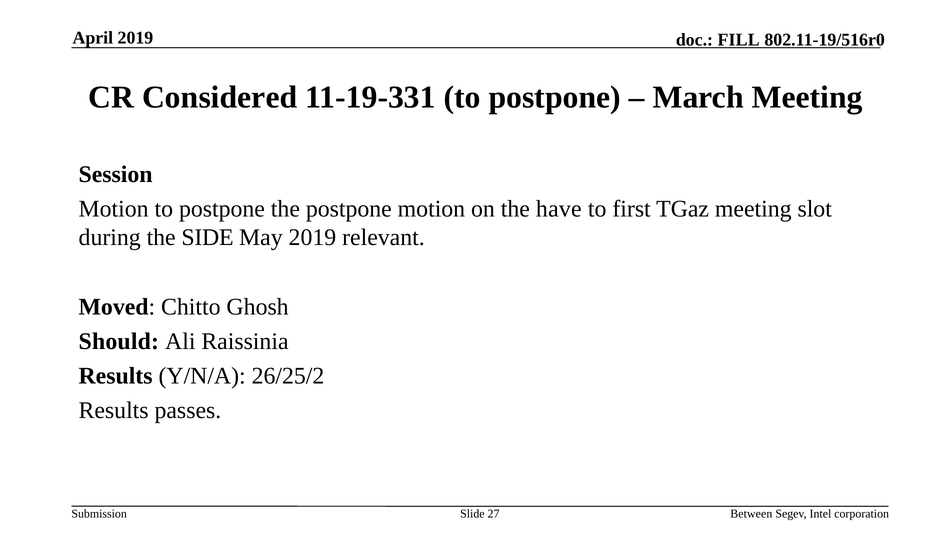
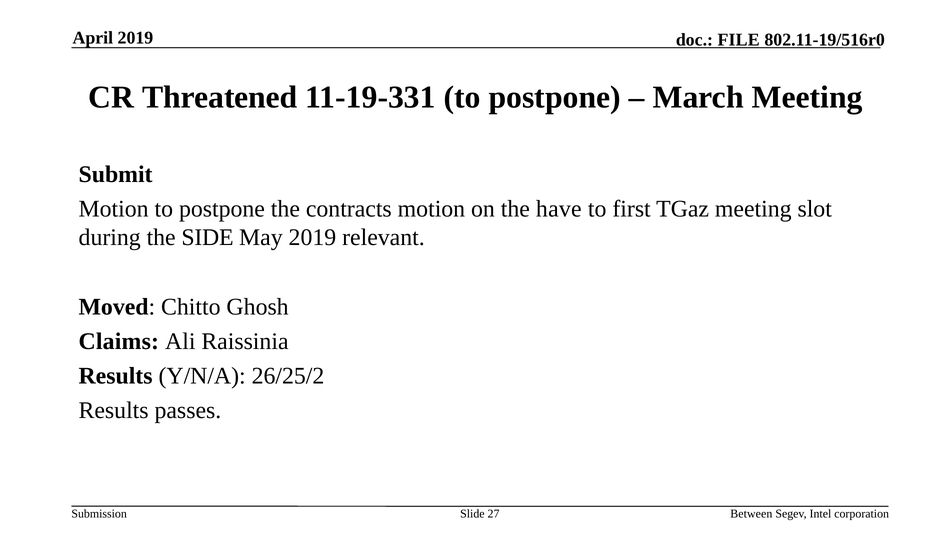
FILL: FILL -> FILE
Considered: Considered -> Threatened
Session: Session -> Submit
the postpone: postpone -> contracts
Should: Should -> Claims
